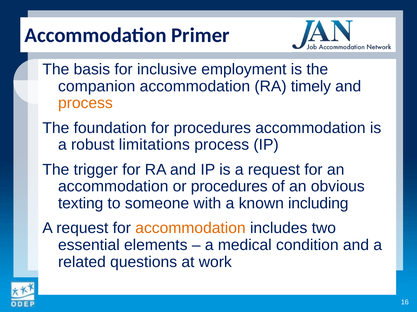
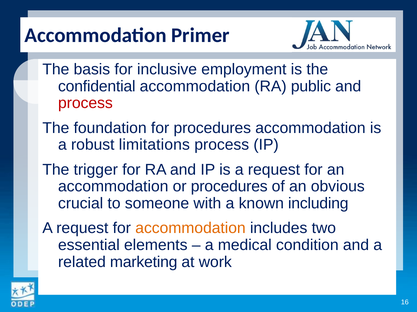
companion: companion -> confidential
timely: timely -> public
process at (85, 103) colour: orange -> red
texting: texting -> crucial
questions: questions -> marketing
